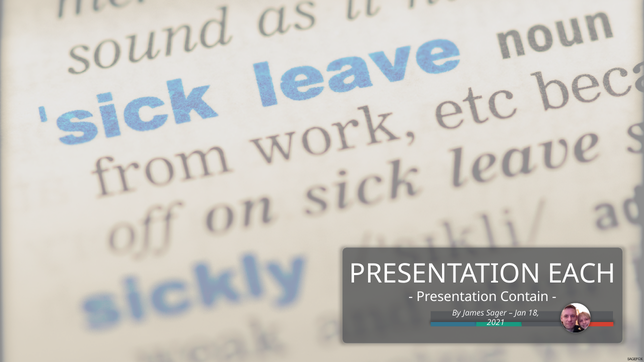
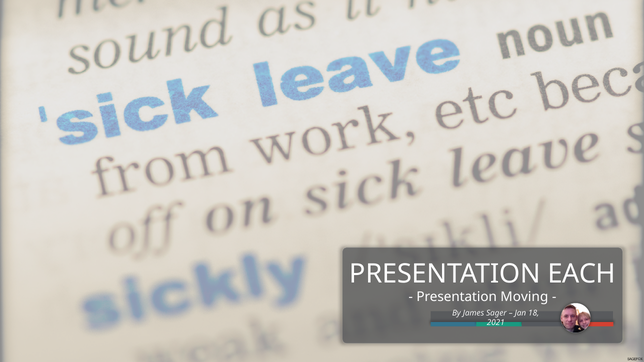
Contain: Contain -> Moving
